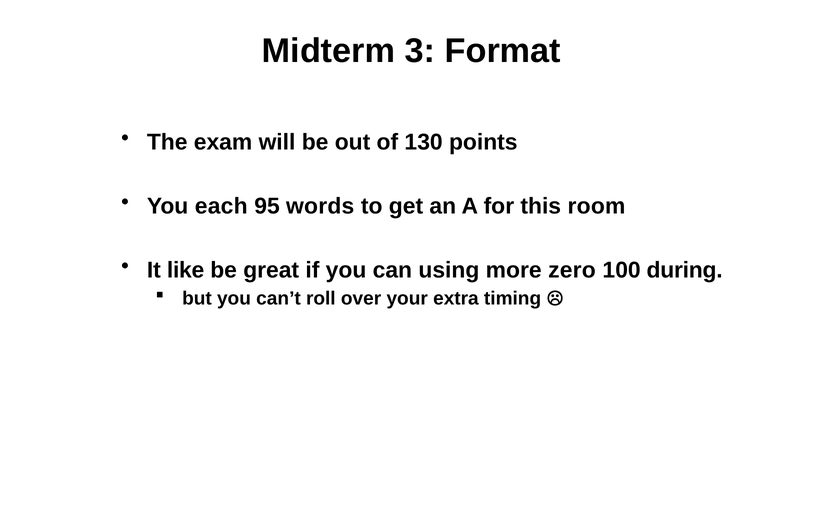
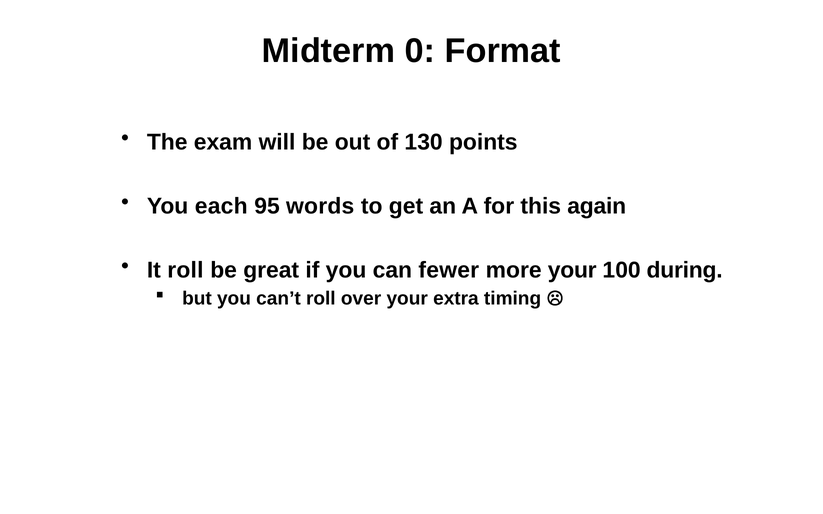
3: 3 -> 0
room: room -> again
It like: like -> roll
using: using -> fewer
more zero: zero -> your
